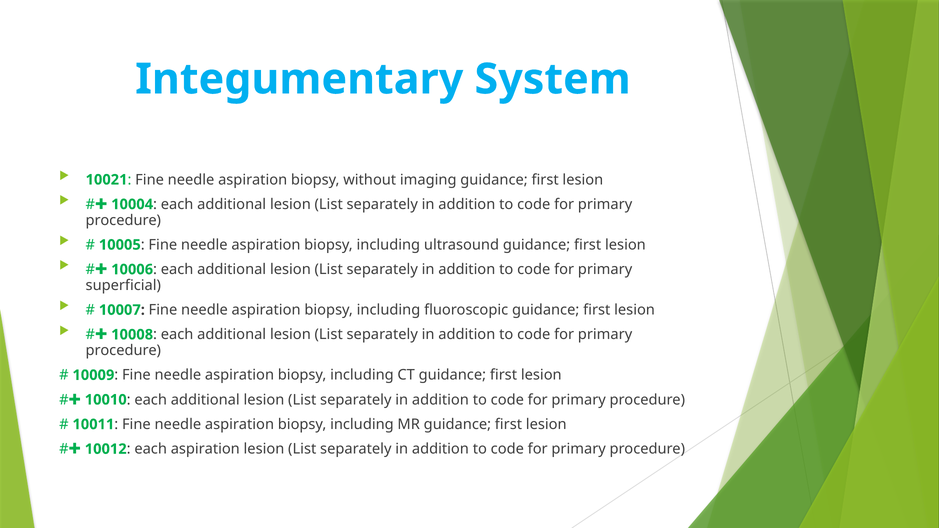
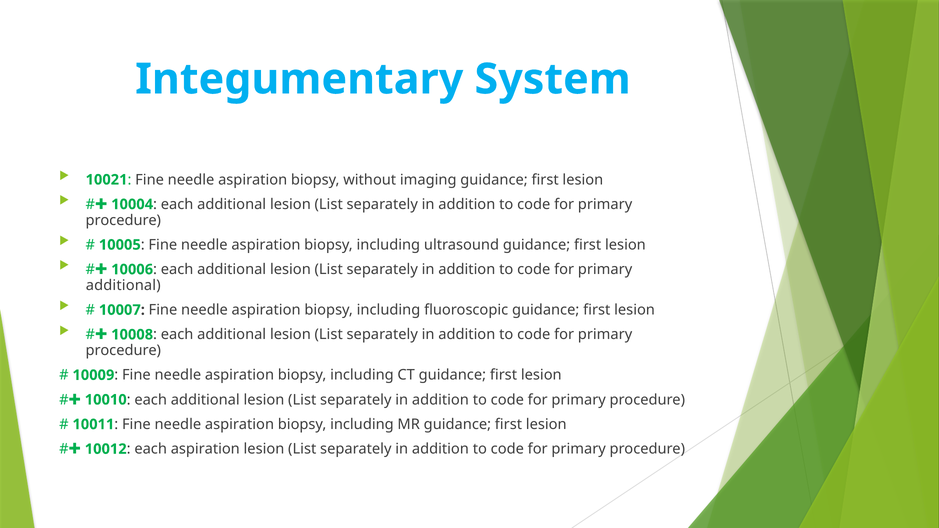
superficial at (123, 285): superficial -> additional
